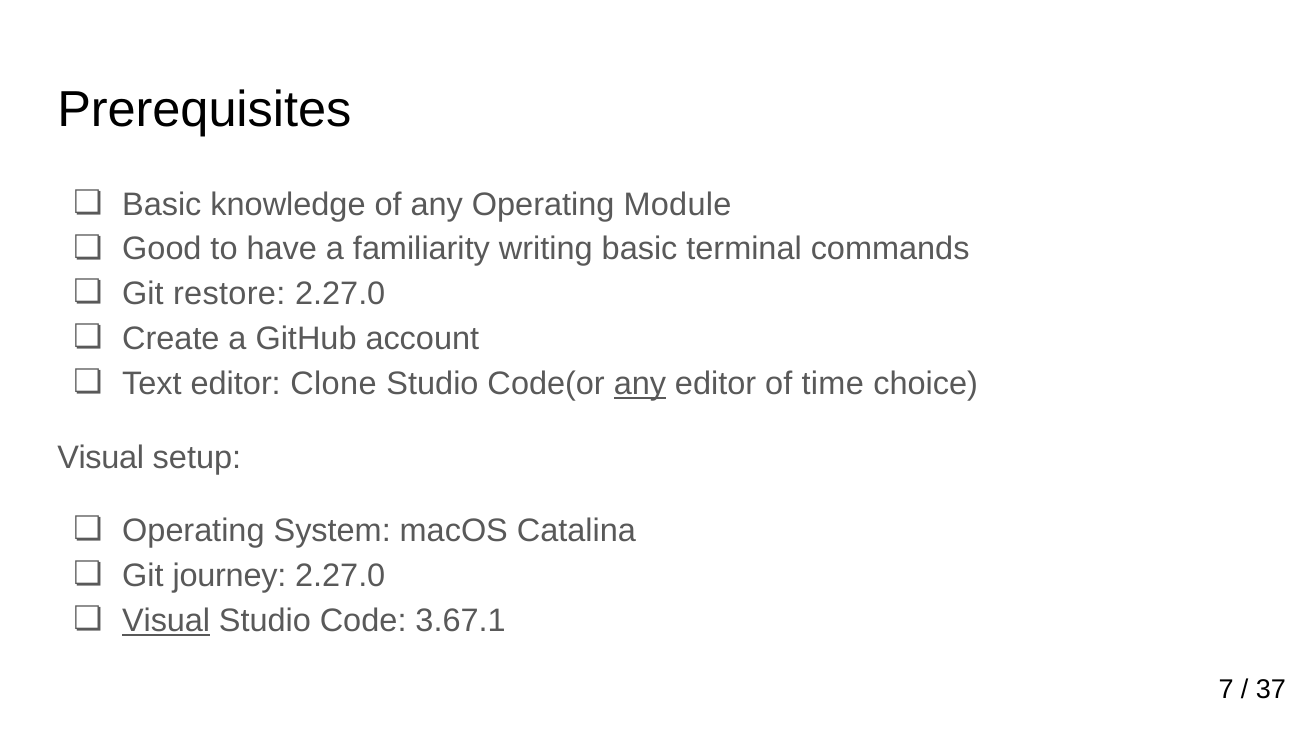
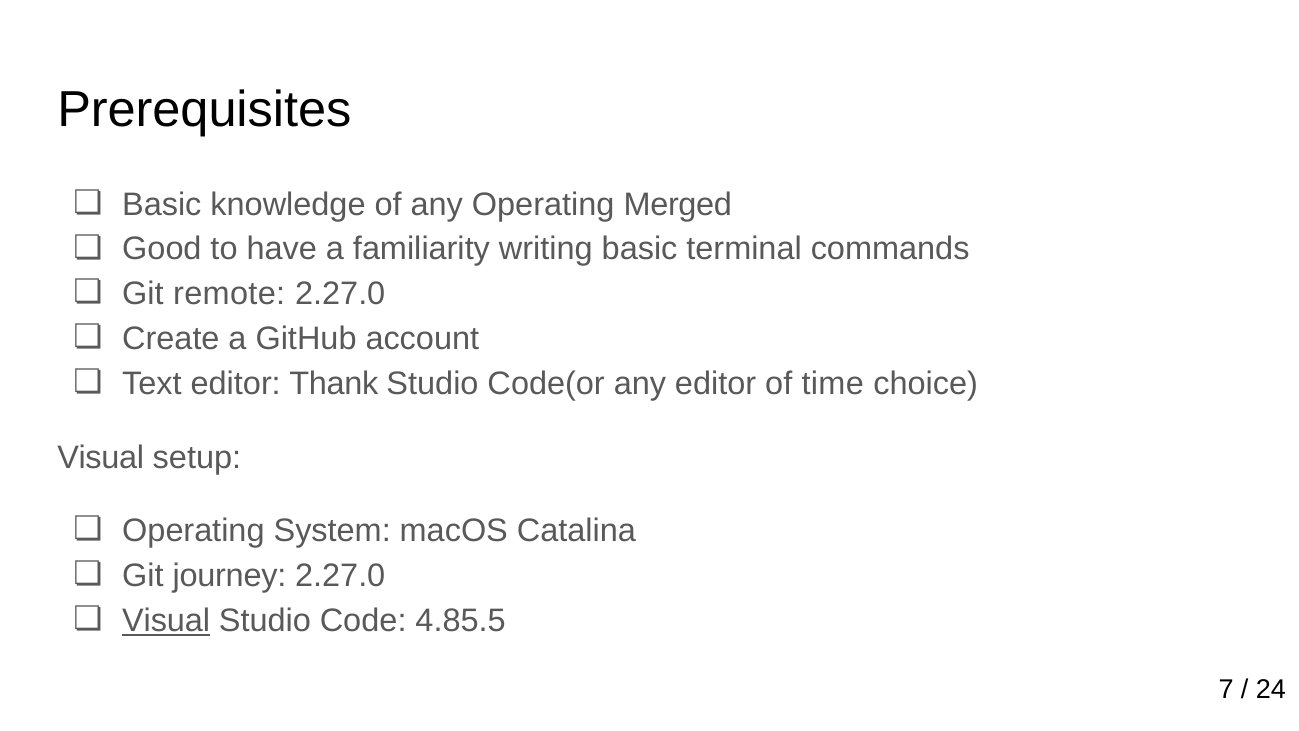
Module: Module -> Merged
restore: restore -> remote
Clone: Clone -> Thank
any at (640, 383) underline: present -> none
3.67.1: 3.67.1 -> 4.85.5
37: 37 -> 24
